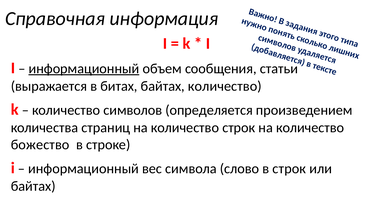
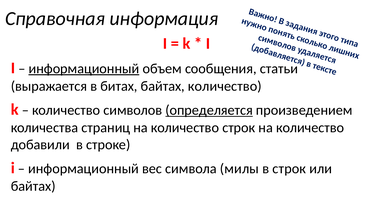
определяется underline: none -> present
божество: божество -> добавили
слово: слово -> милы
